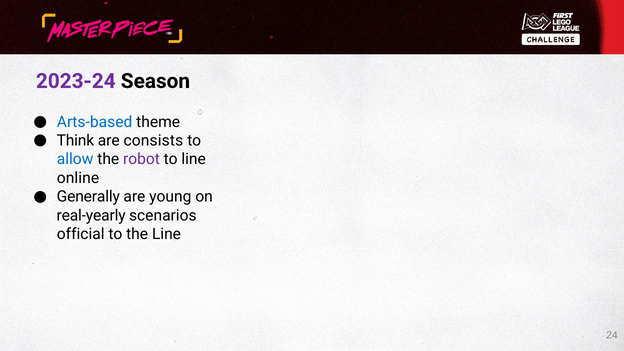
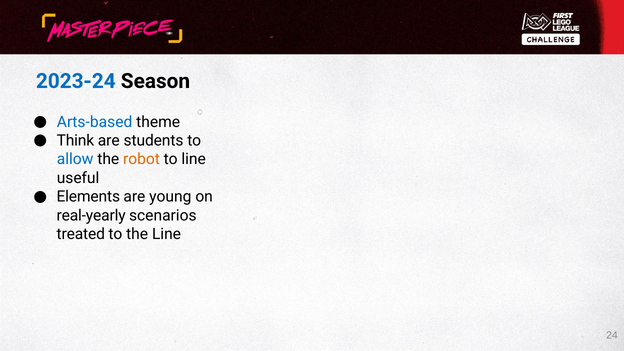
2023-24 colour: purple -> blue
consists: consists -> students
robot colour: purple -> orange
online: online -> useful
Generally: Generally -> Elements
official: official -> treated
